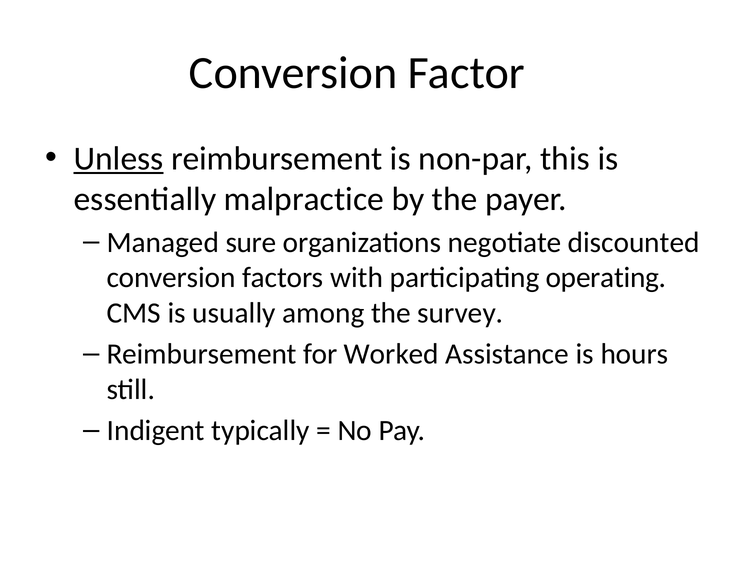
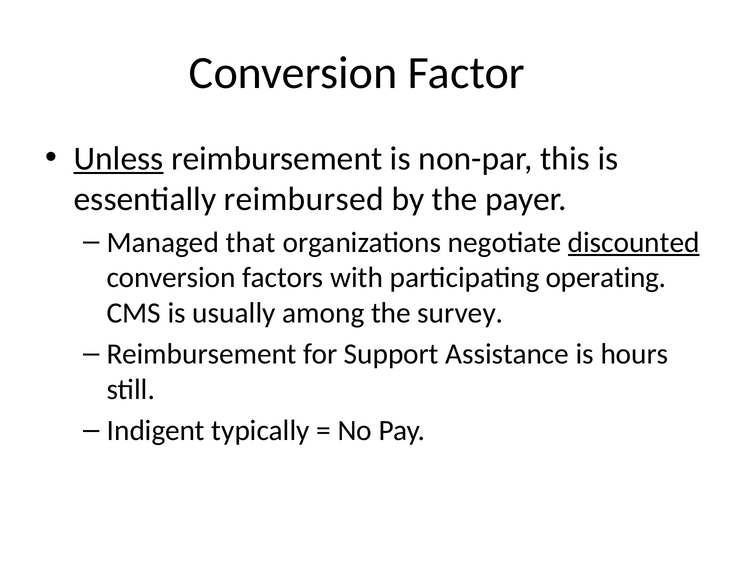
malpractice: malpractice -> reimbursed
sure: sure -> that
discounted underline: none -> present
Worked: Worked -> Support
